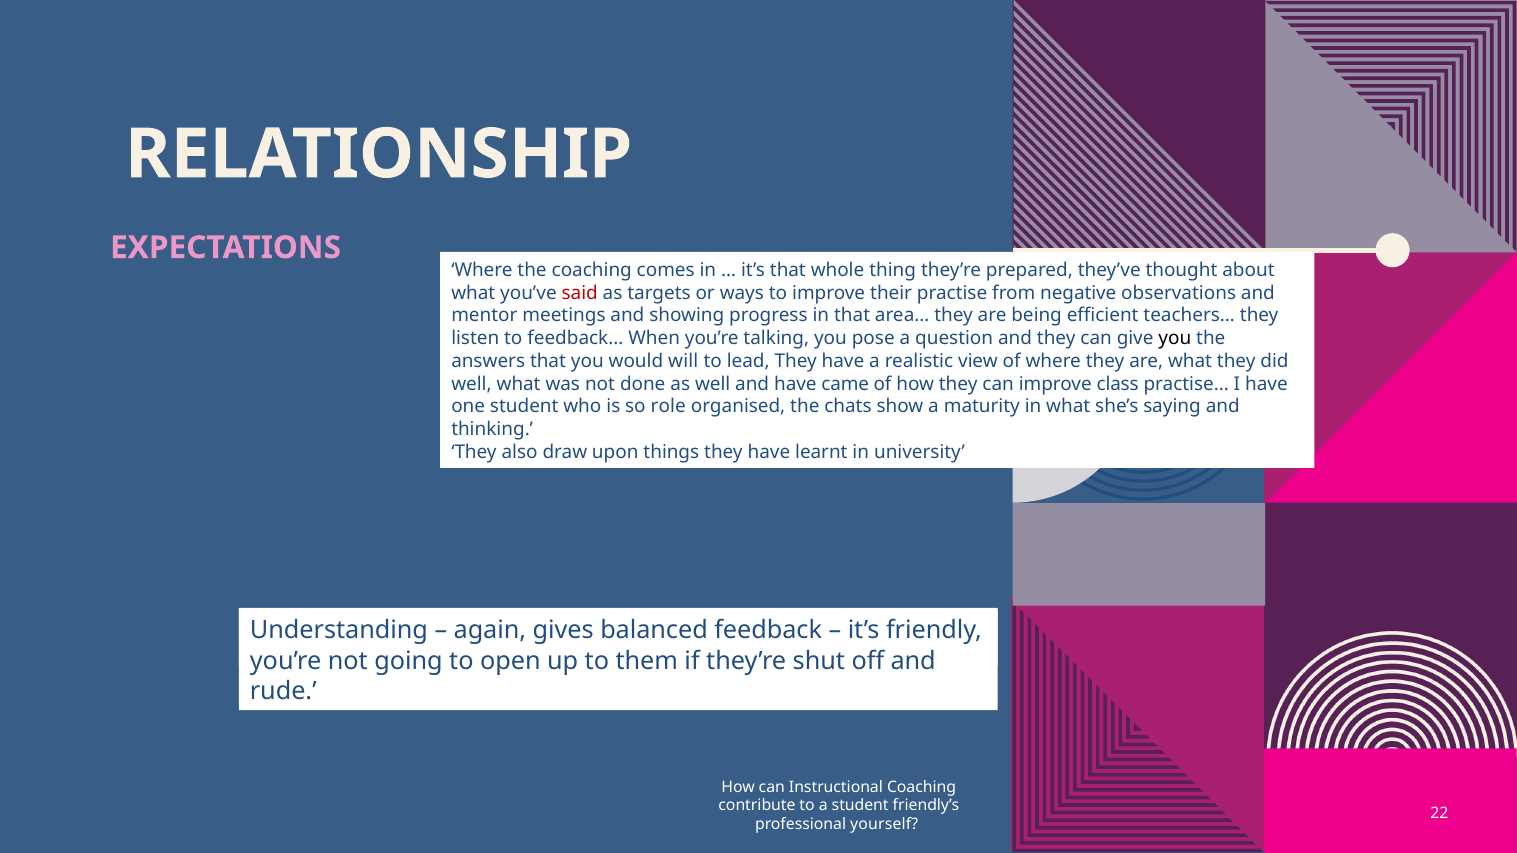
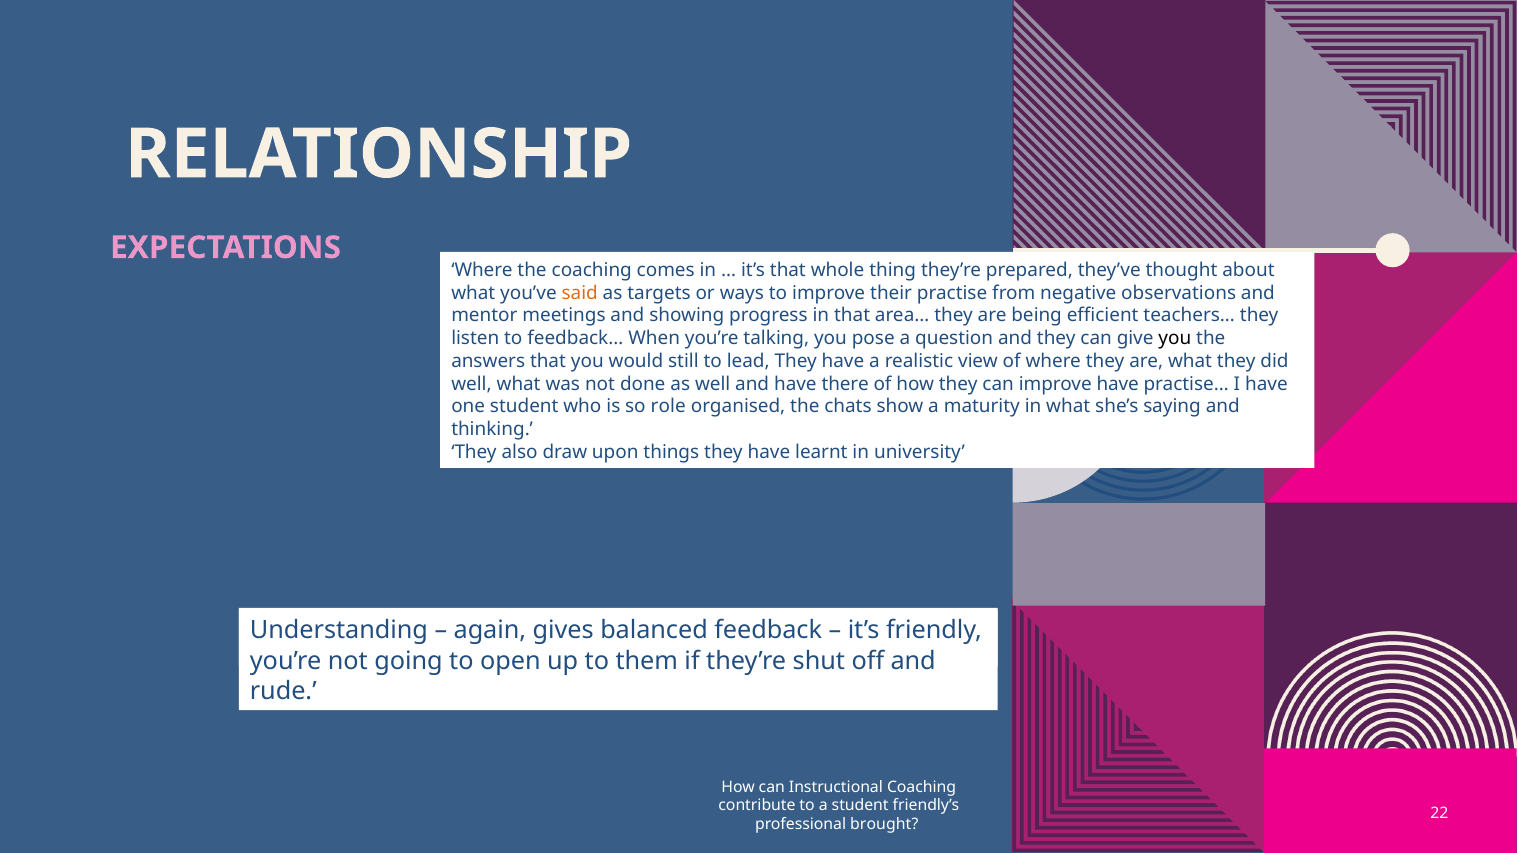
said colour: red -> orange
will: will -> still
came: came -> there
improve class: class -> have
yourself: yourself -> brought
